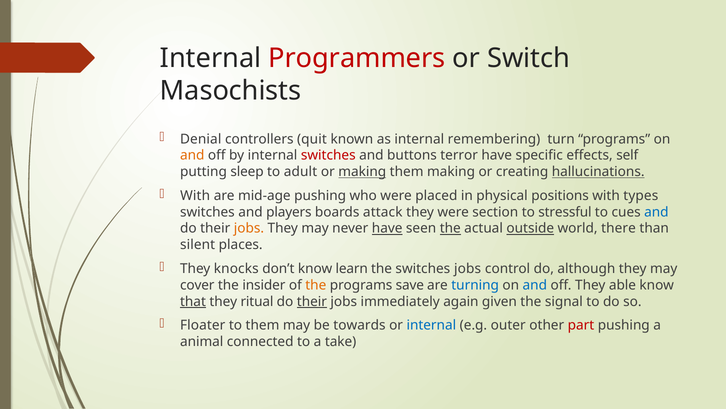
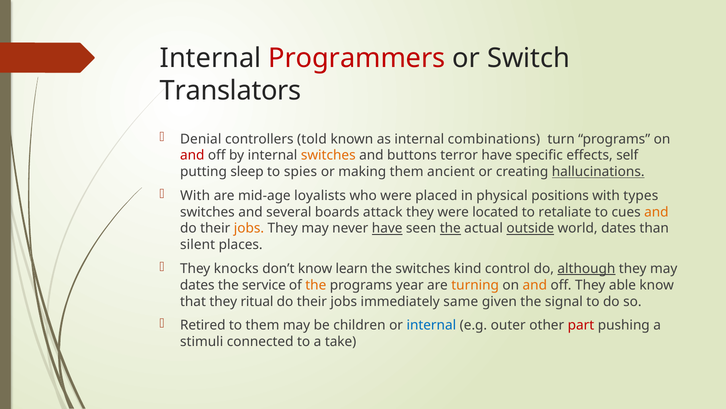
Masochists: Masochists -> Translators
quit: quit -> told
remembering: remembering -> combinations
and at (192, 155) colour: orange -> red
switches at (328, 155) colour: red -> orange
adult: adult -> spies
making at (362, 172) underline: present -> none
them making: making -> ancient
mid-age pushing: pushing -> loyalists
players: players -> several
section: section -> located
stressful: stressful -> retaliate
and at (656, 212) colour: blue -> orange
world there: there -> dates
switches jobs: jobs -> kind
although underline: none -> present
cover at (197, 285): cover -> dates
insider: insider -> service
save: save -> year
turning colour: blue -> orange
and at (535, 285) colour: blue -> orange
that underline: present -> none
their at (312, 301) underline: present -> none
again: again -> same
Floater: Floater -> Retired
towards: towards -> children
animal: animal -> stimuli
